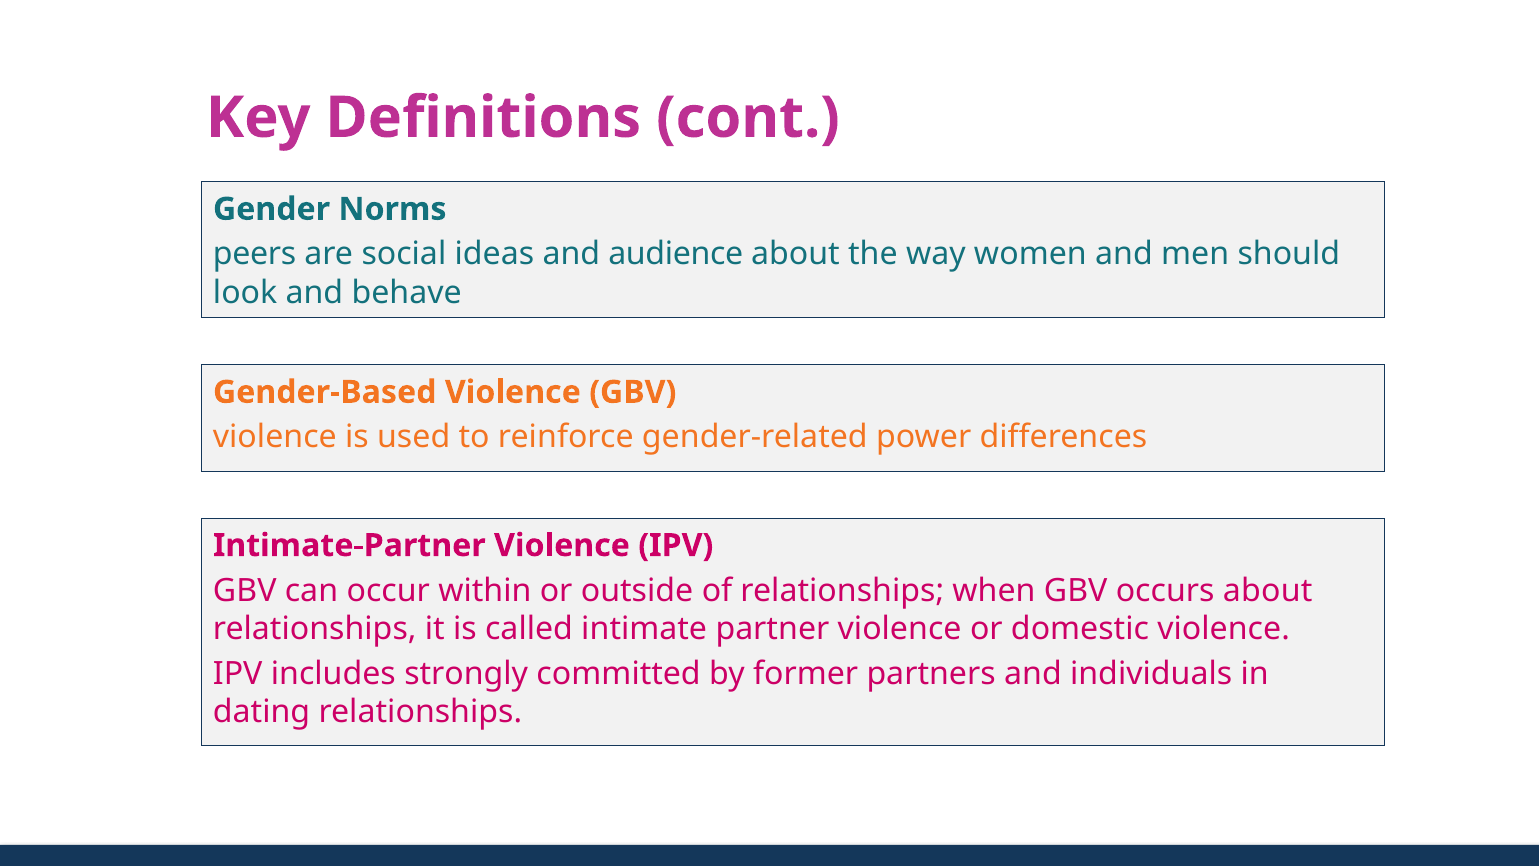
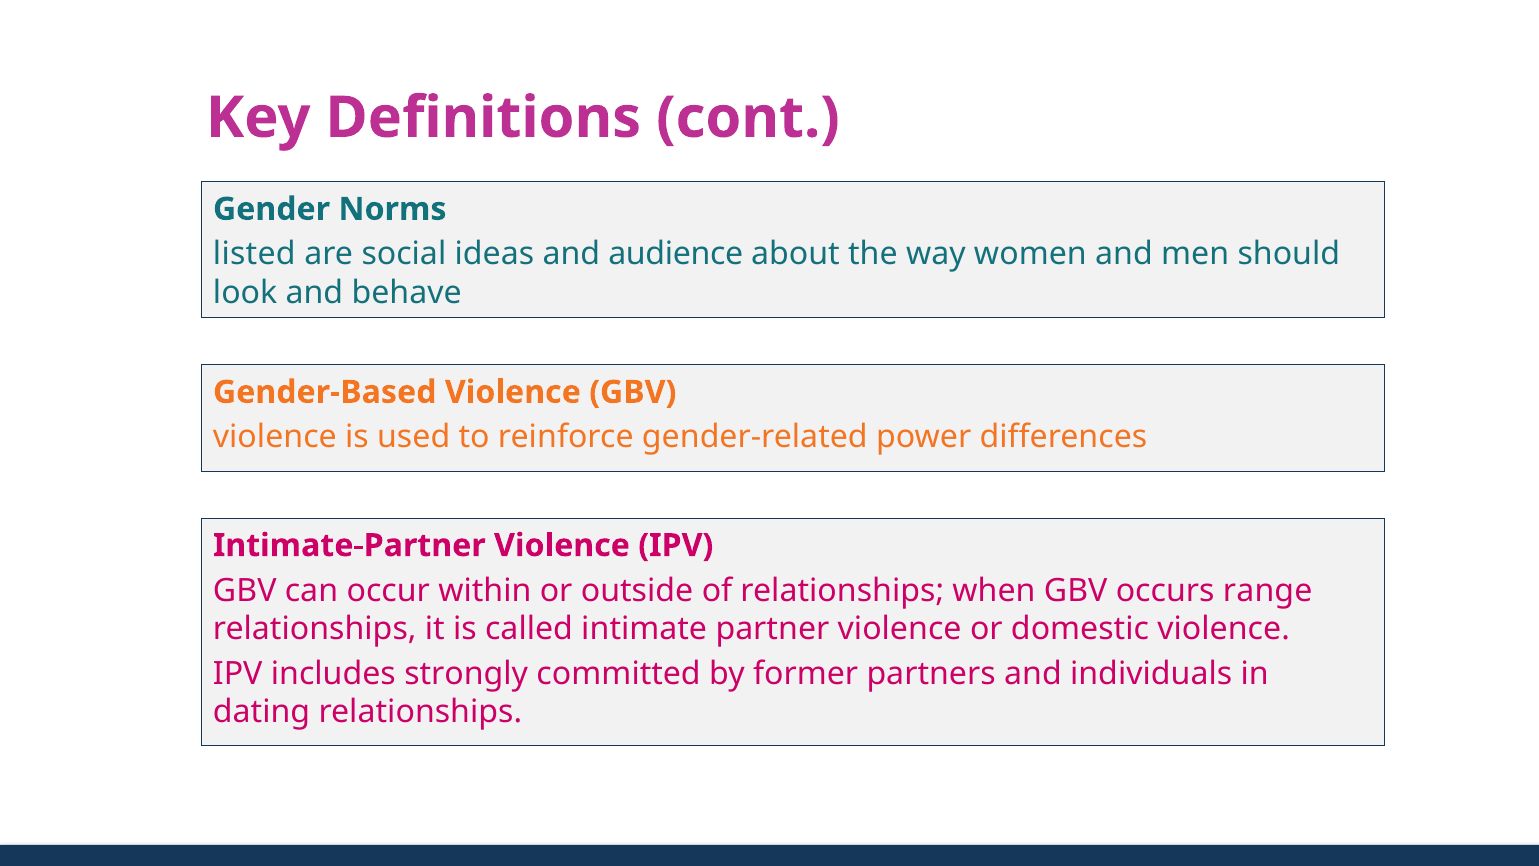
peers: peers -> listed
occurs about: about -> range
